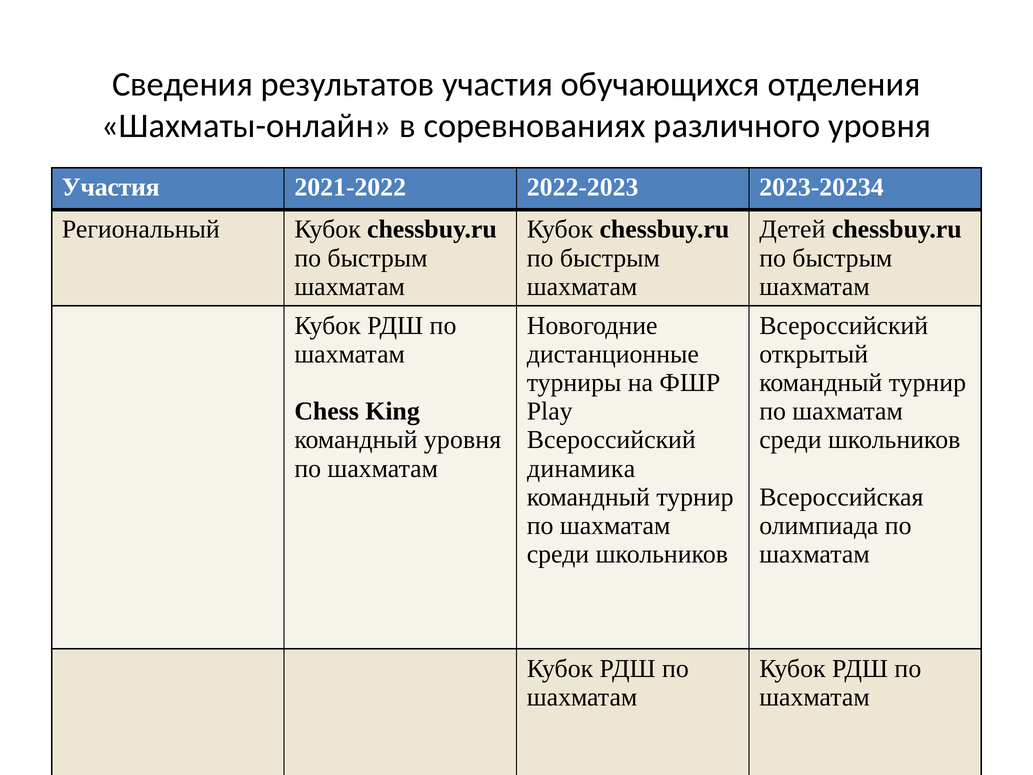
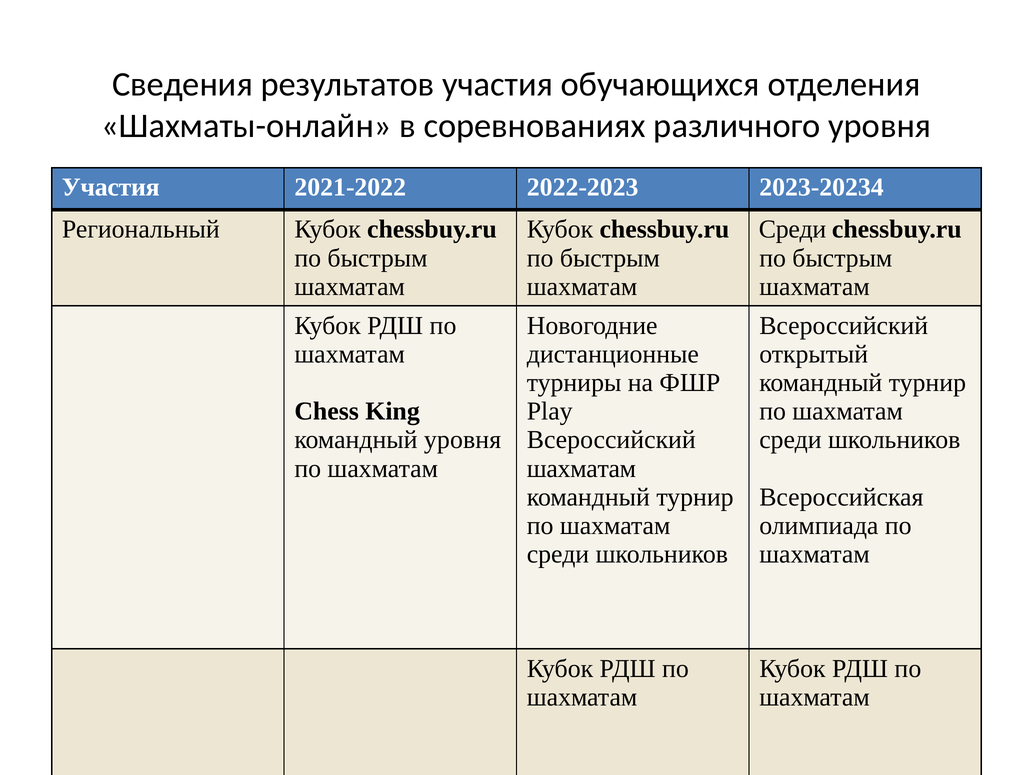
Детей at (792, 229): Детей -> Среди
динамика at (581, 468): динамика -> шахматам
